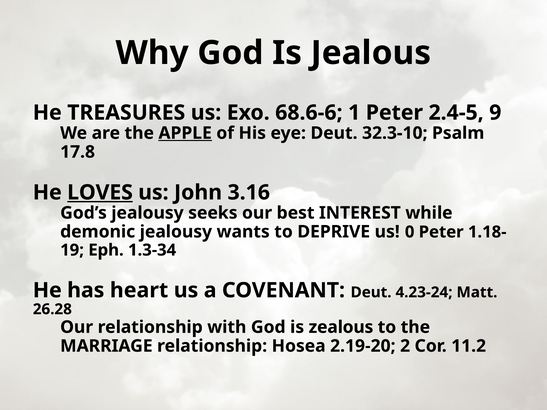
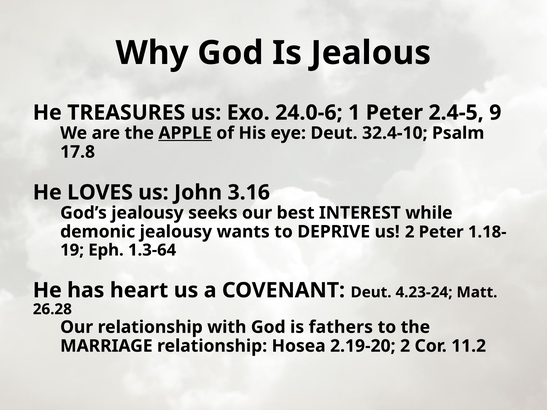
68.6-6: 68.6-6 -> 24.0-6
32.3-10: 32.3-10 -> 32.4-10
LOVES underline: present -> none
us 0: 0 -> 2
1.3-34: 1.3-34 -> 1.3-64
zealous: zealous -> fathers
